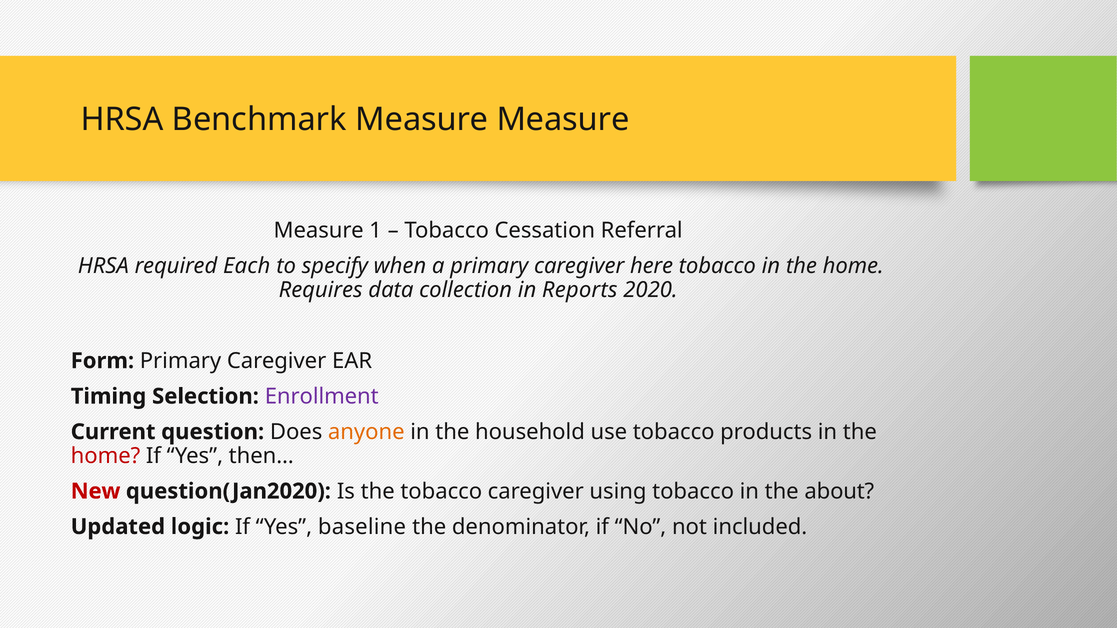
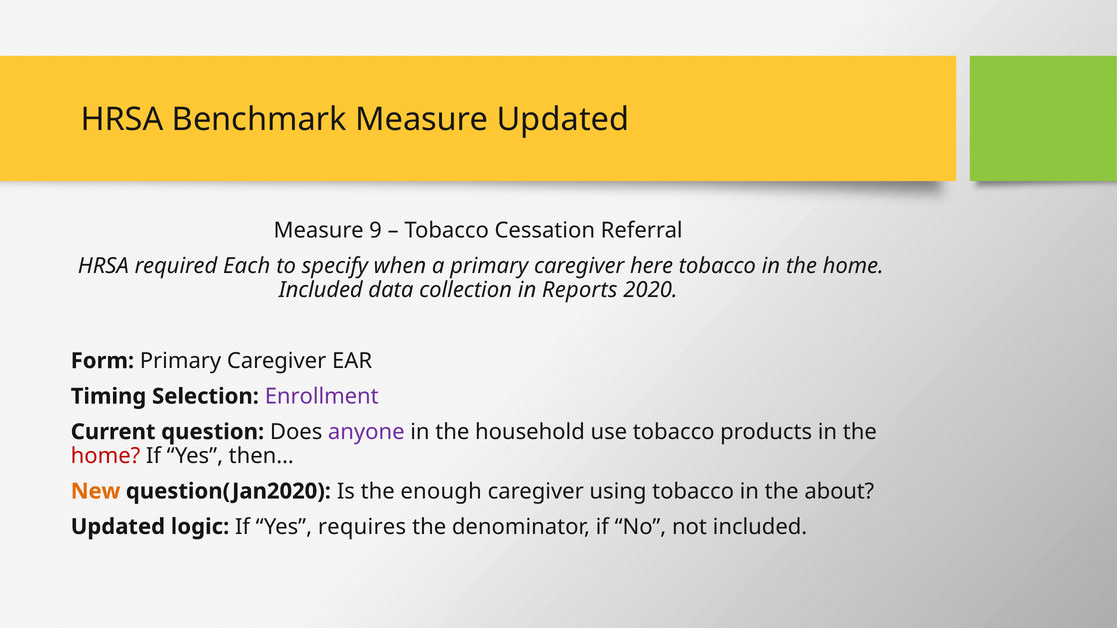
Benchmark Measure Measure: Measure -> Updated
1: 1 -> 9
Requires at (321, 290): Requires -> Included
anyone colour: orange -> purple
New colour: red -> orange
the tobacco: tobacco -> enough
baseline: baseline -> requires
